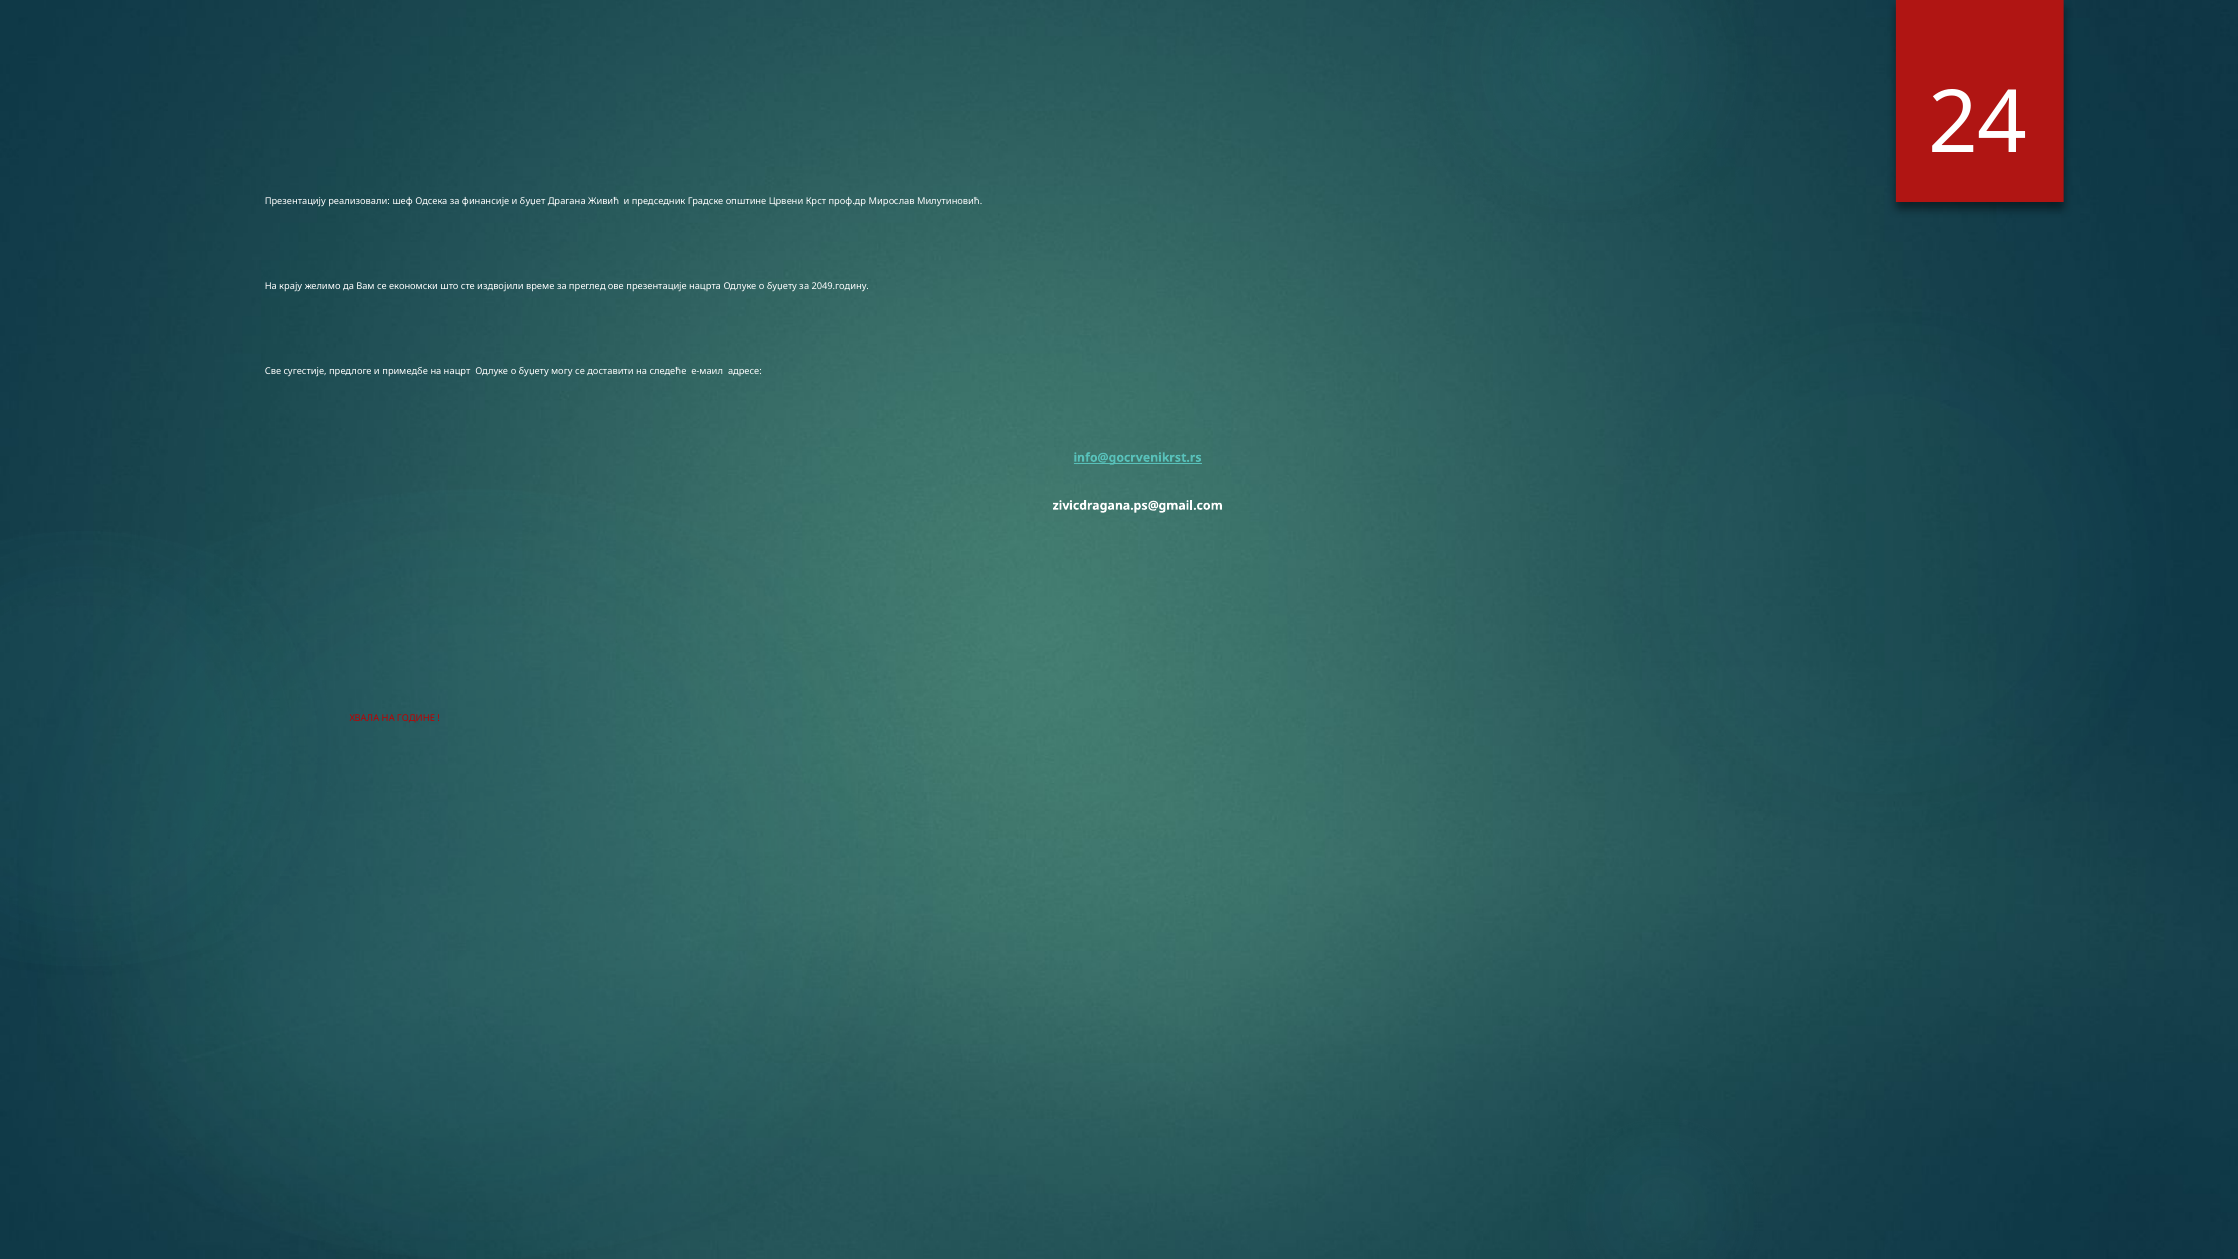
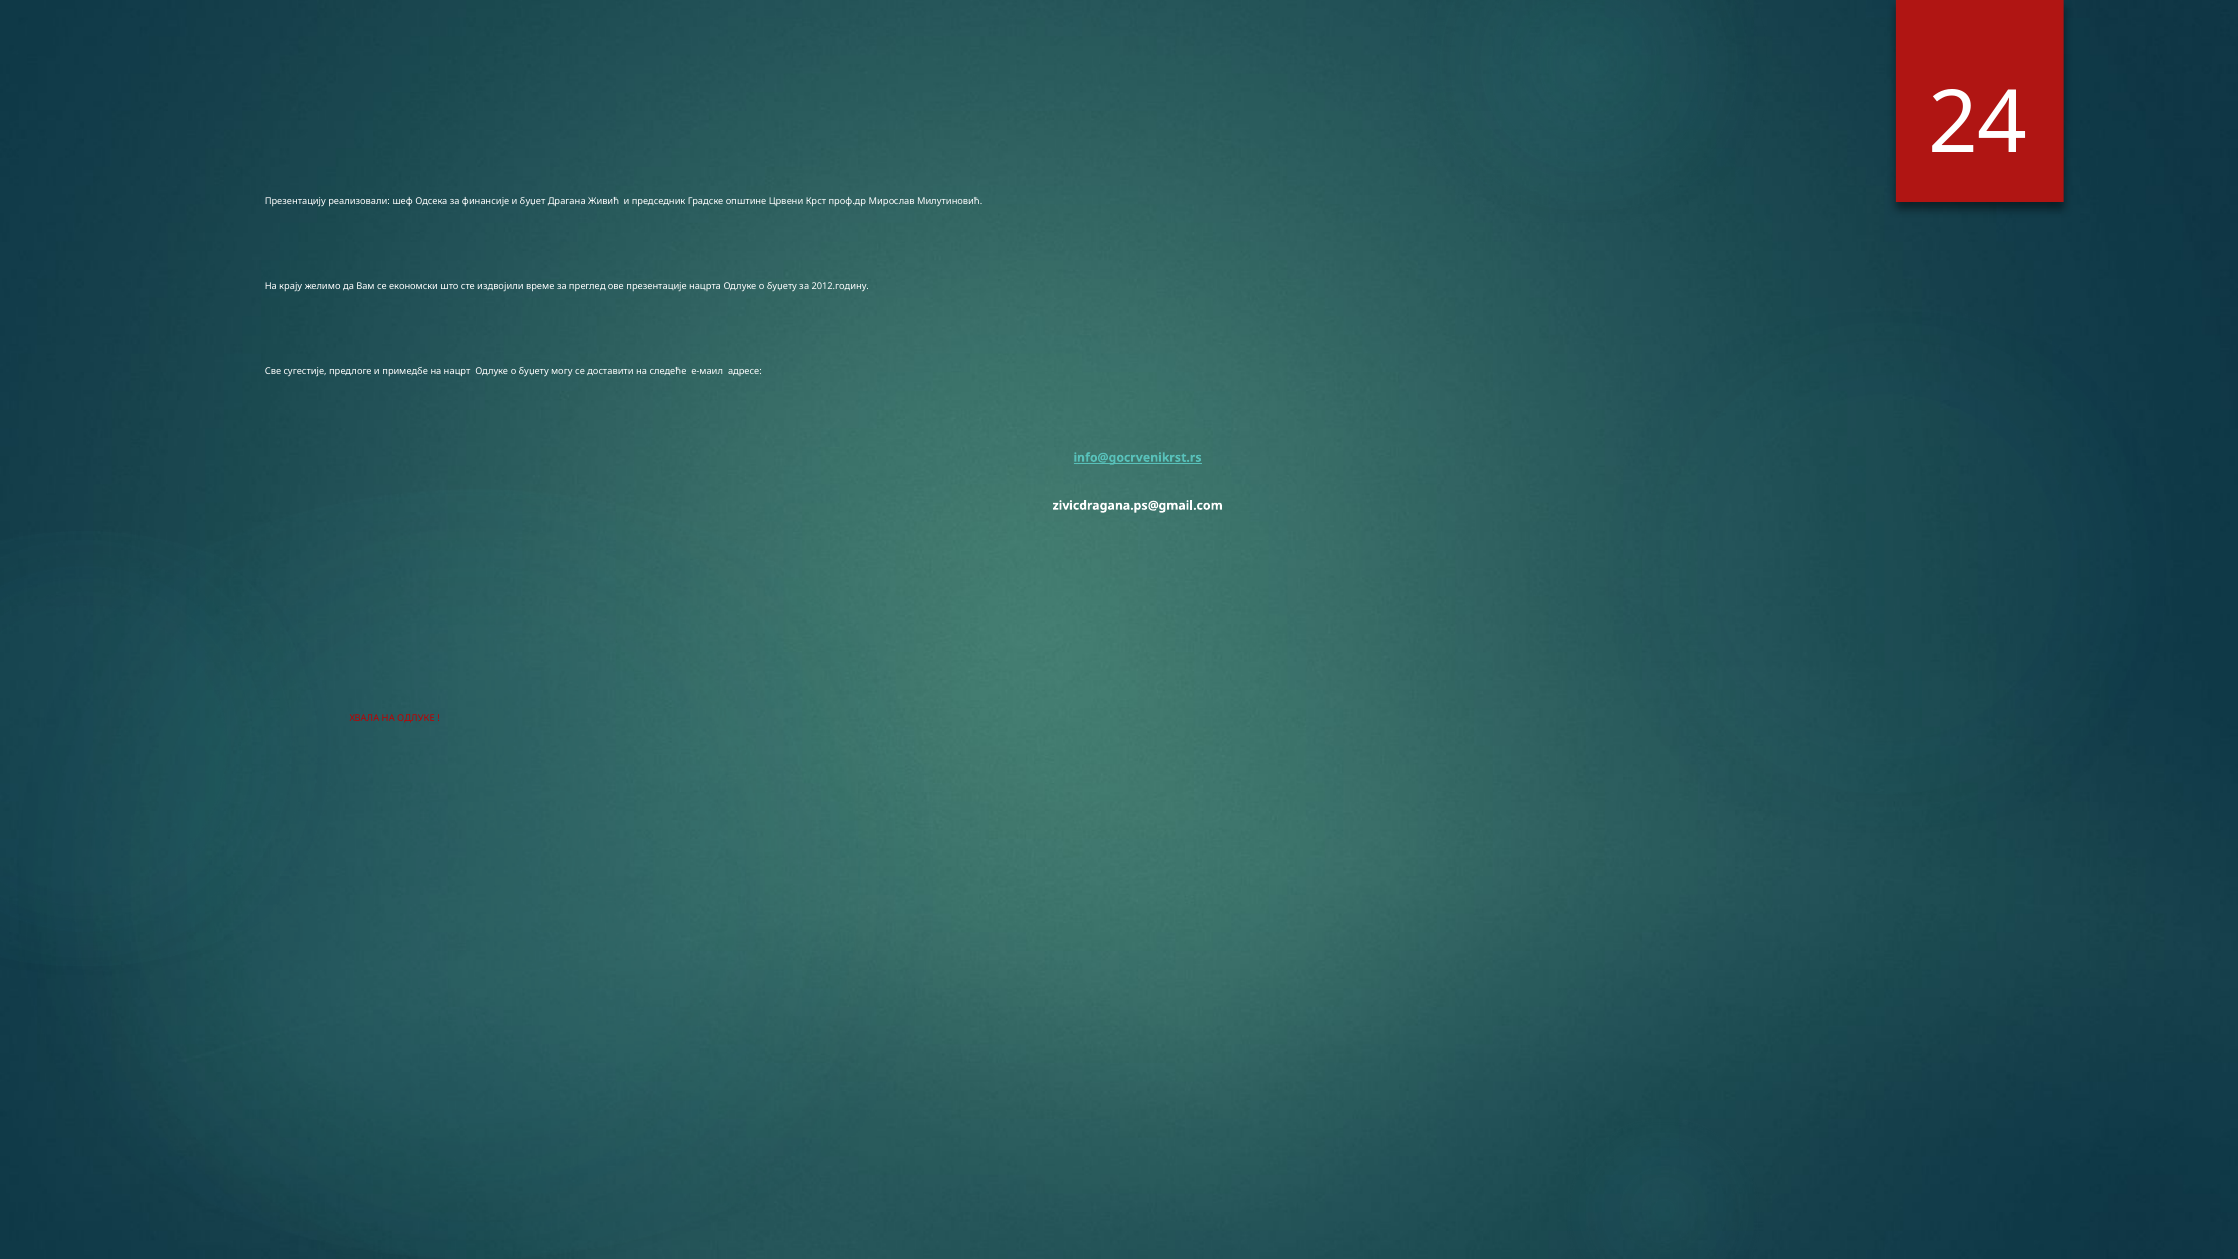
2049.годину: 2049.годину -> 2012.годину
НА ГОДИНЕ: ГОДИНЕ -> ОДЛУКЕ
